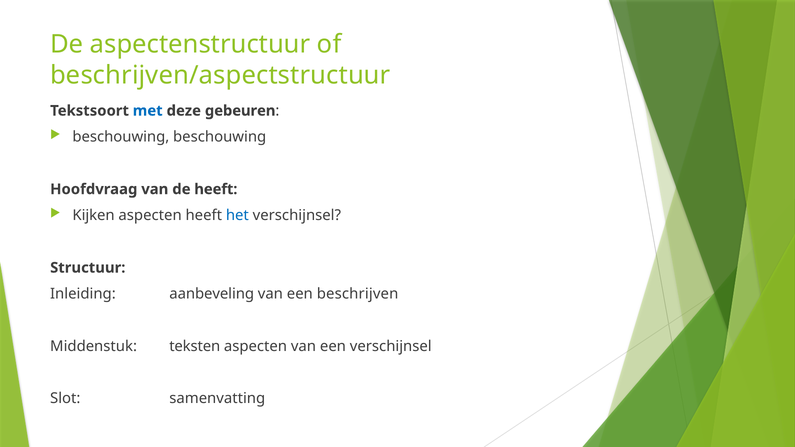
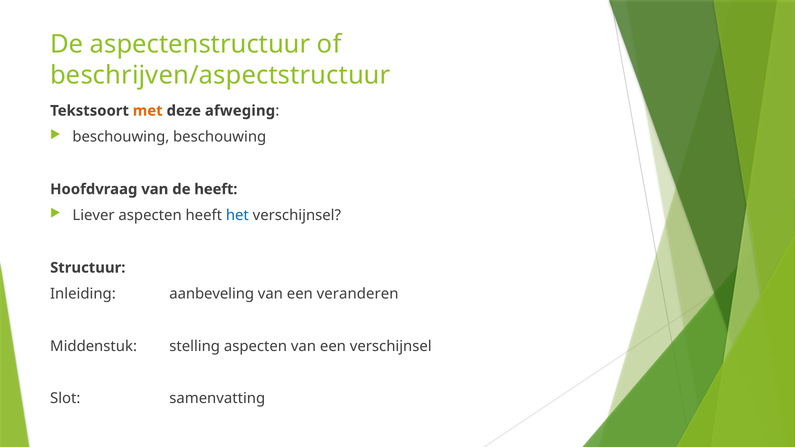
met colour: blue -> orange
gebeuren: gebeuren -> afweging
Kijken: Kijken -> Liever
beschrijven: beschrijven -> veranderen
teksten: teksten -> stelling
